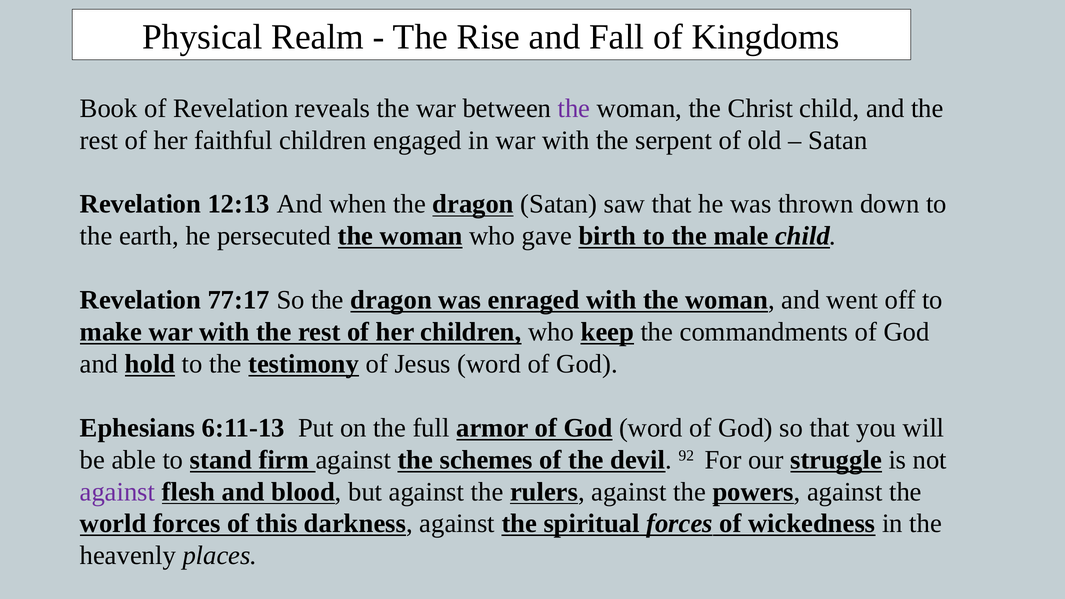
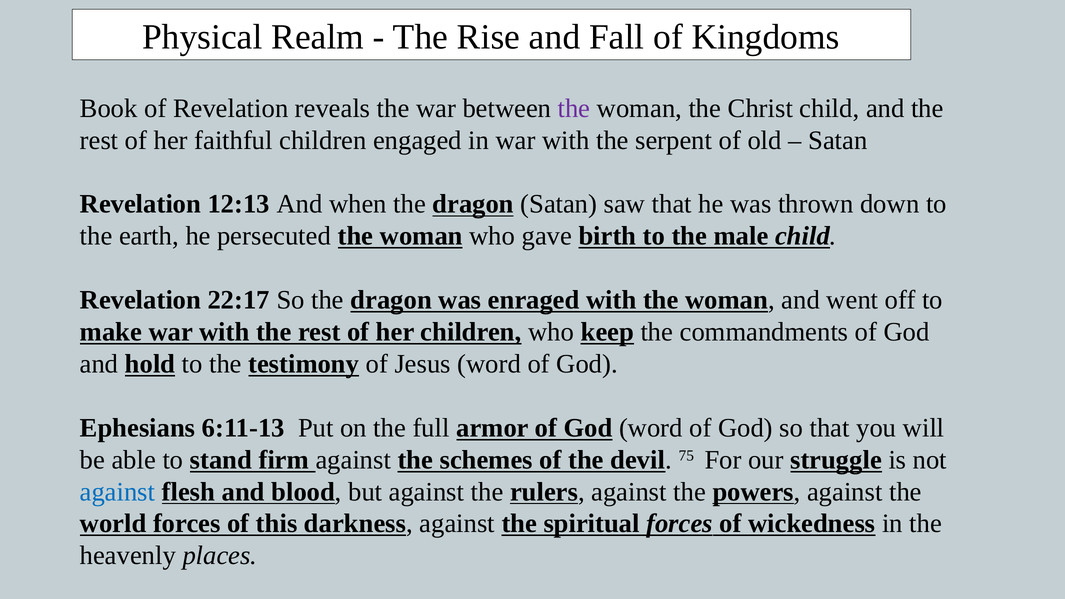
77:17: 77:17 -> 22:17
92: 92 -> 75
against at (118, 492) colour: purple -> blue
